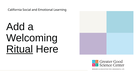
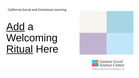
Add underline: none -> present
